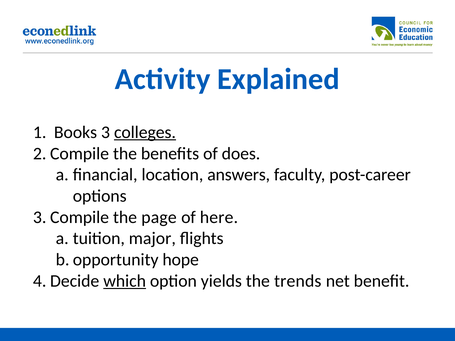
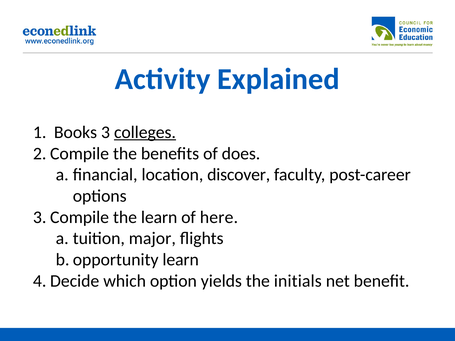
answers: answers -> discover
the page: page -> learn
hope at (181, 260): hope -> learn
which underline: present -> none
trends: trends -> initials
